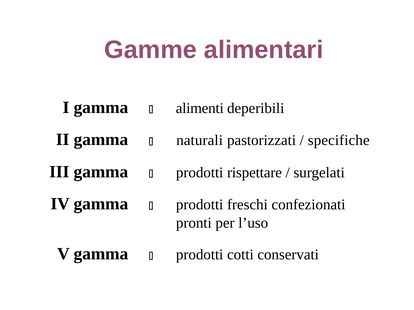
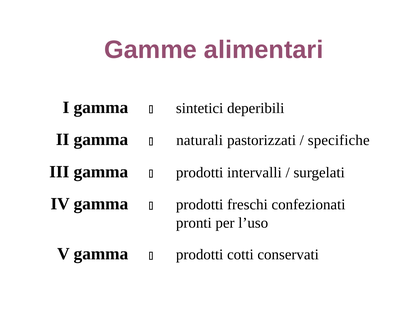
alimenti: alimenti -> sintetici
rispettare: rispettare -> intervalli
